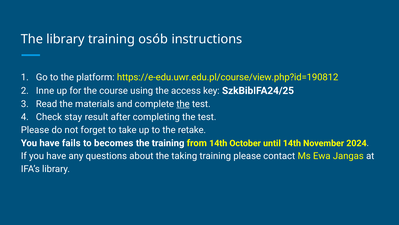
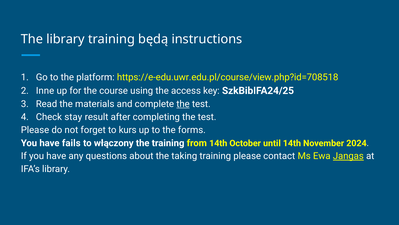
osób: osób -> będą
https://e-edu.uwr.edu.pl/course/view.php?id=190812: https://e-edu.uwr.edu.pl/course/view.php?id=190812 -> https://e-edu.uwr.edu.pl/course/view.php?id=708518
take: take -> kurs
retake: retake -> forms
becomes: becomes -> włączony
Jangas underline: none -> present
